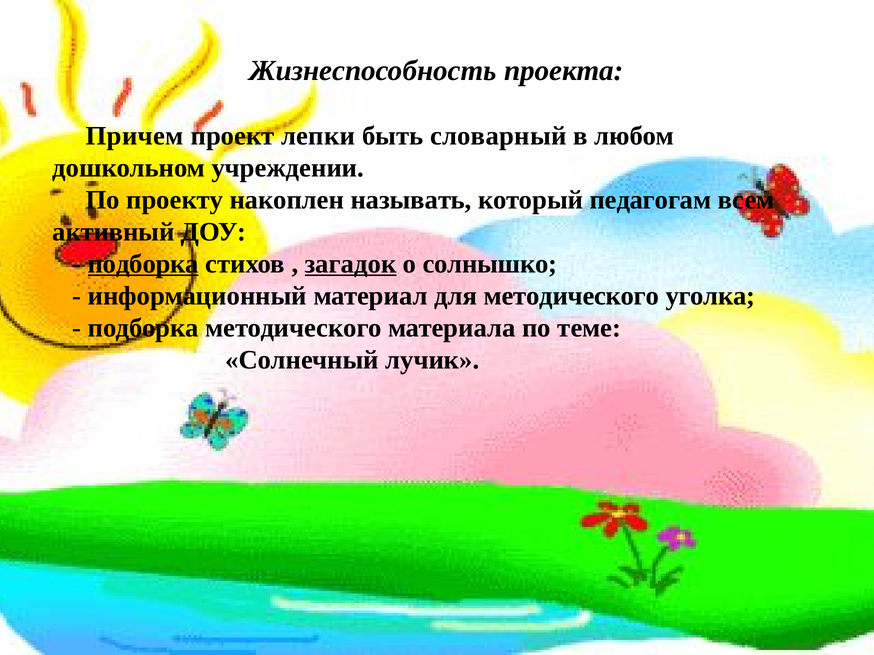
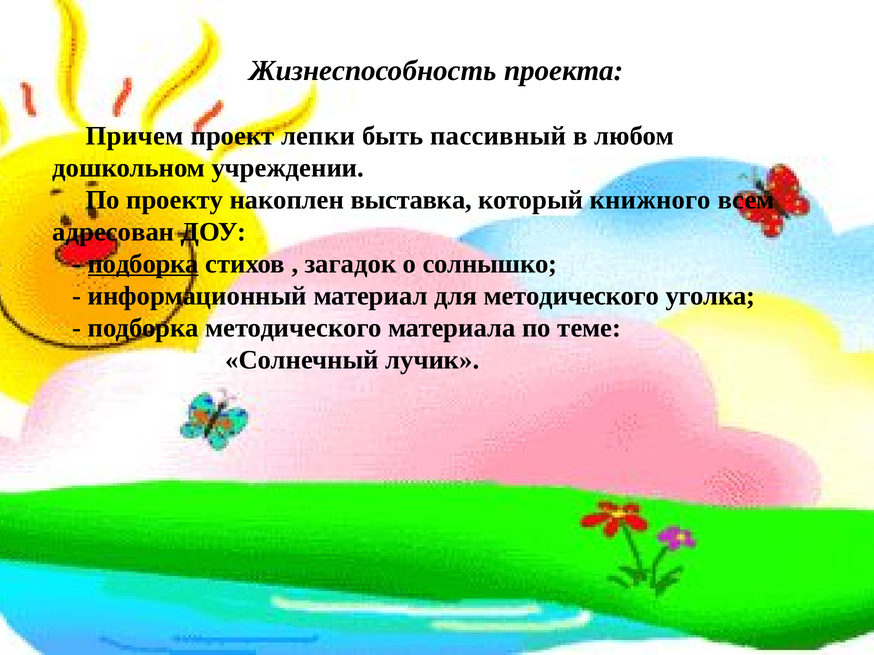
словарный: словарный -> пассивный
называть: называть -> выставка
педагогам: педагогам -> книжного
активный: активный -> адресован
загадок underline: present -> none
